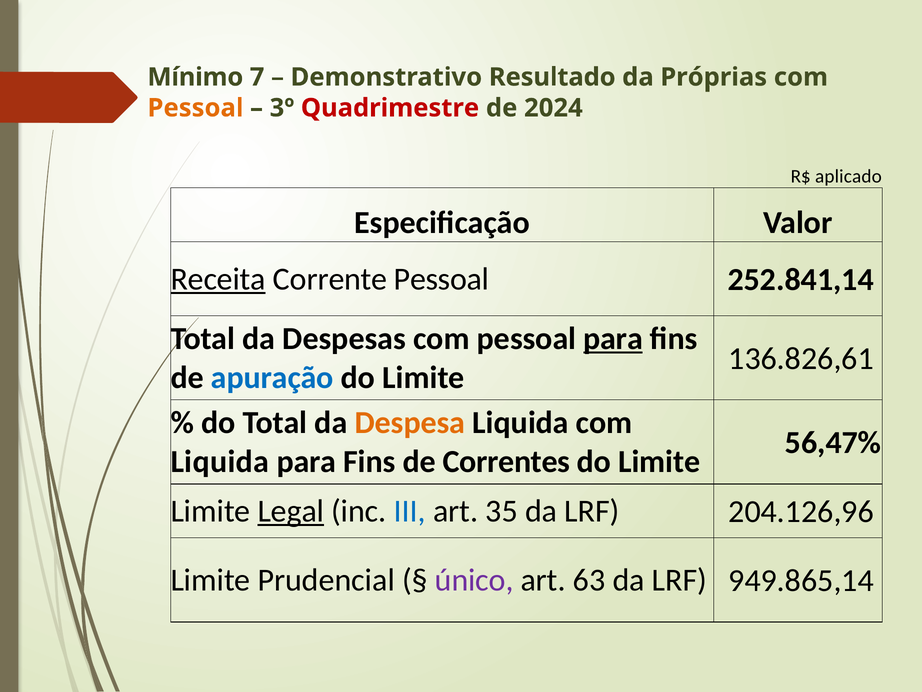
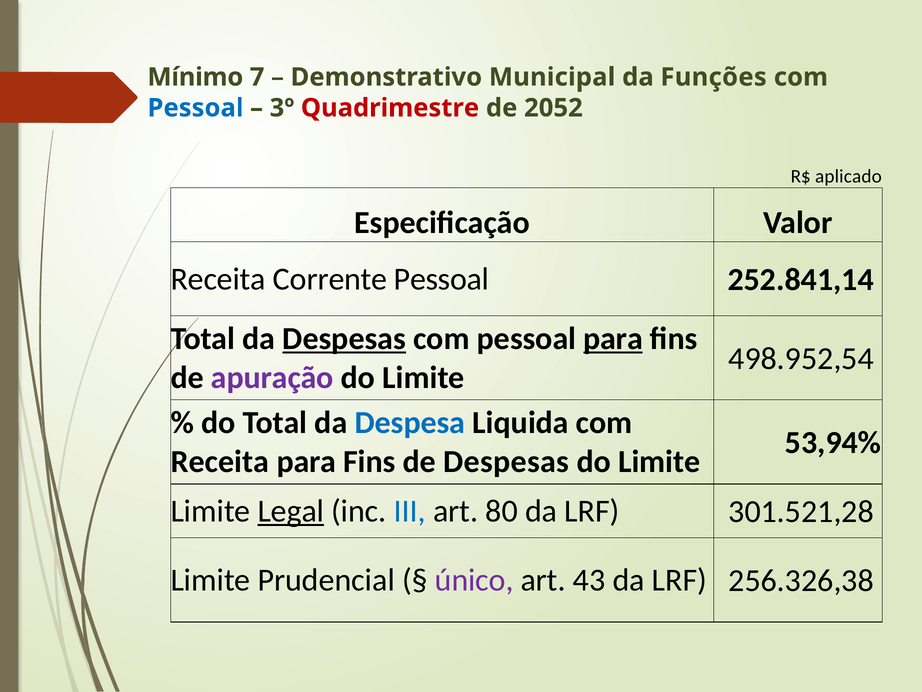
Resultado: Resultado -> Municipal
Próprias: Próprias -> Funções
Pessoal at (196, 108) colour: orange -> blue
2024: 2024 -> 2052
Receita at (218, 279) underline: present -> none
Despesas at (344, 338) underline: none -> present
136.826,61: 136.826,61 -> 498.952,54
apuração colour: blue -> purple
Despesa colour: orange -> blue
56,47%: 56,47% -> 53,94%
Liquida at (220, 462): Liquida -> Receita
de Correntes: Correntes -> Despesas
35: 35 -> 80
204.126,96: 204.126,96 -> 301.521,28
63: 63 -> 43
949.865,14: 949.865,14 -> 256.326,38
